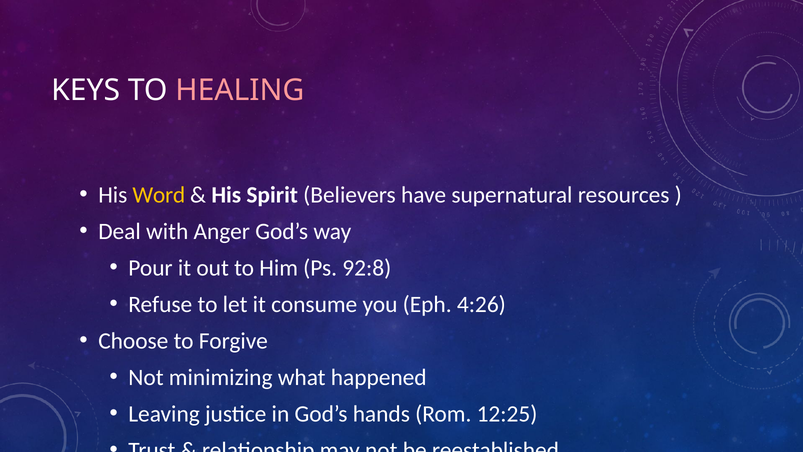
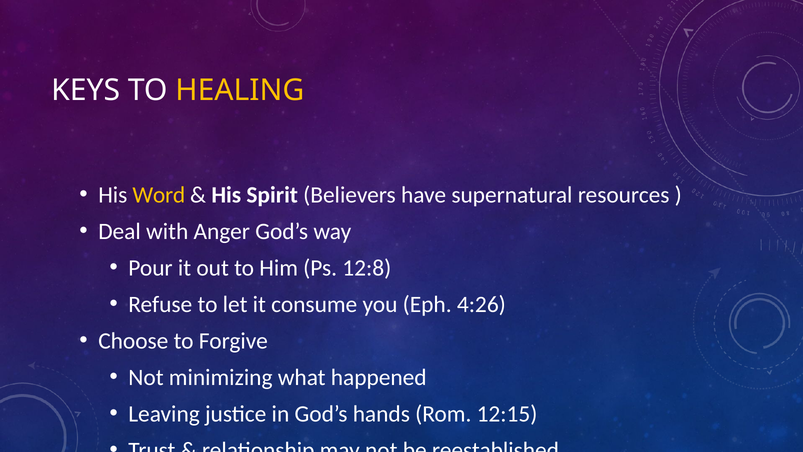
HEALING colour: pink -> yellow
92:8: 92:8 -> 12:8
12:25: 12:25 -> 12:15
